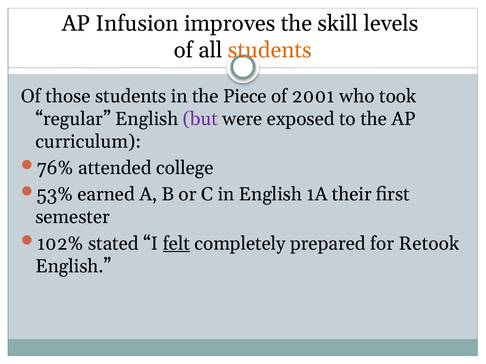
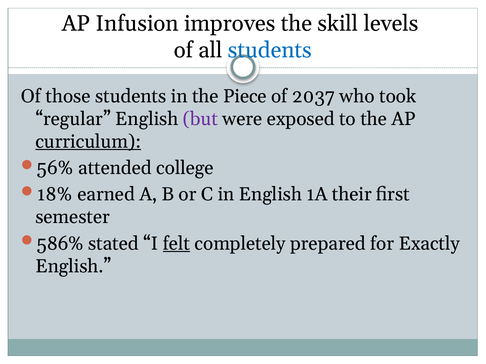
students at (270, 50) colour: orange -> blue
2001: 2001 -> 2037
curriculum underline: none -> present
76%: 76% -> 56%
53%: 53% -> 18%
102%: 102% -> 586%
Retook: Retook -> Exactly
